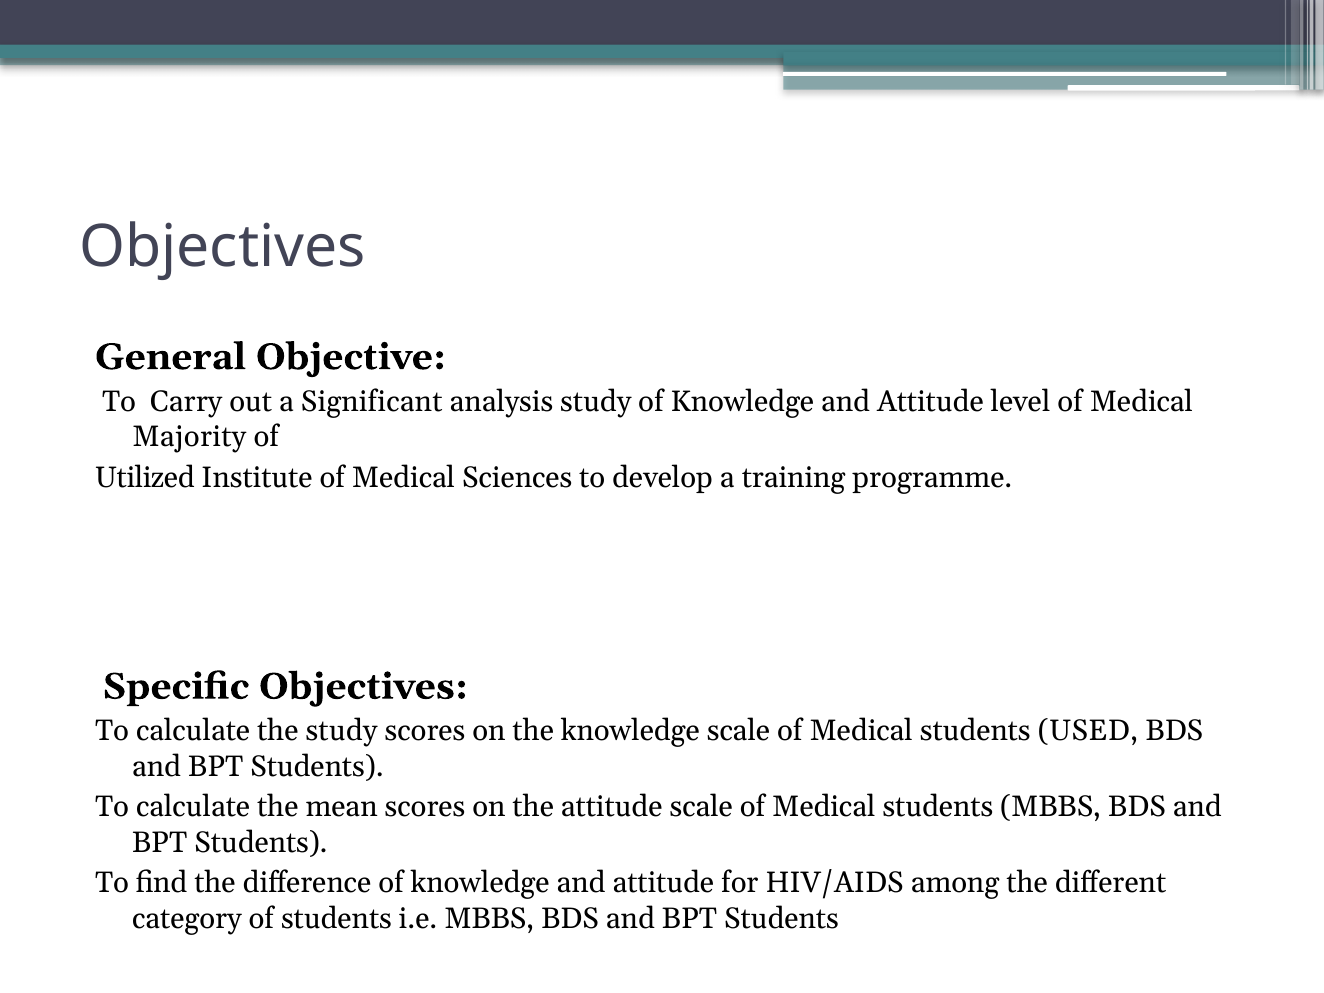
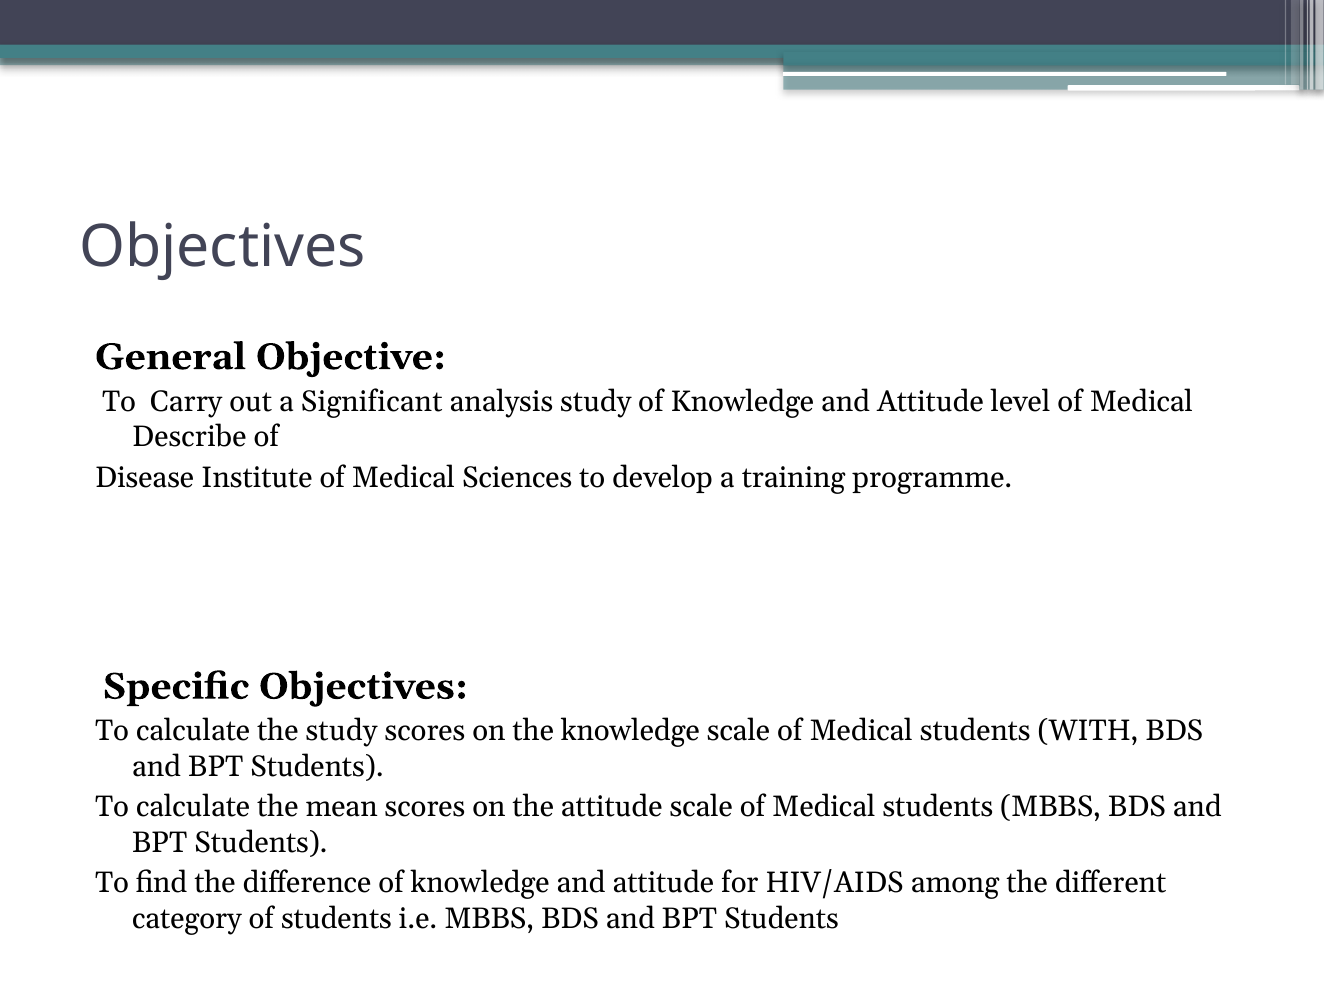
Majority: Majority -> Describe
Utilized: Utilized -> Disease
USED: USED -> WITH
